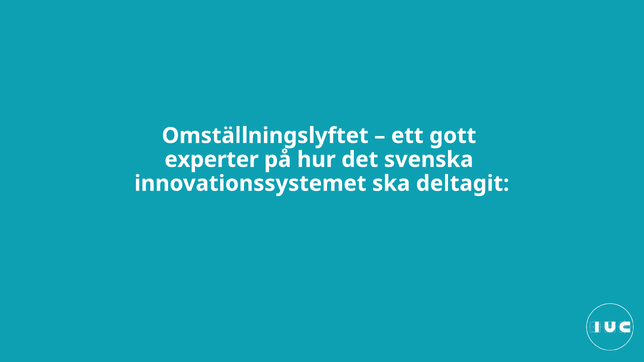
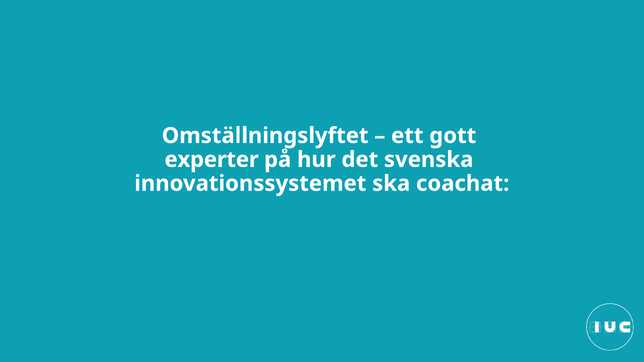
deltagit: deltagit -> coachat
